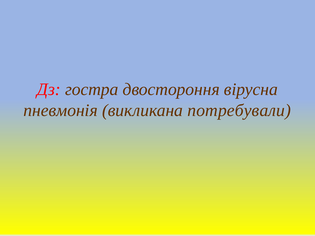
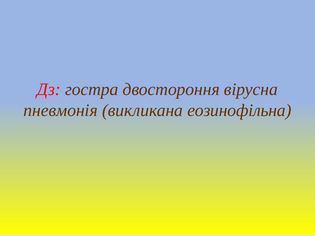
потребували: потребували -> еозинофільна
